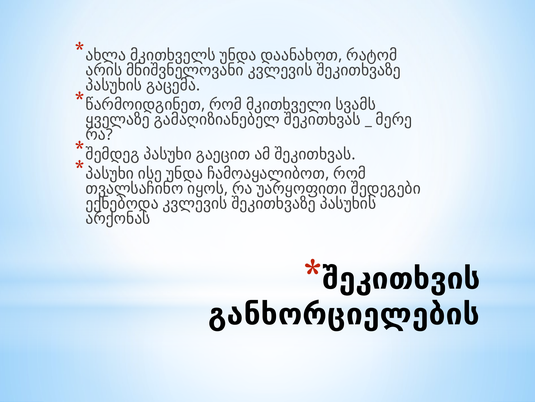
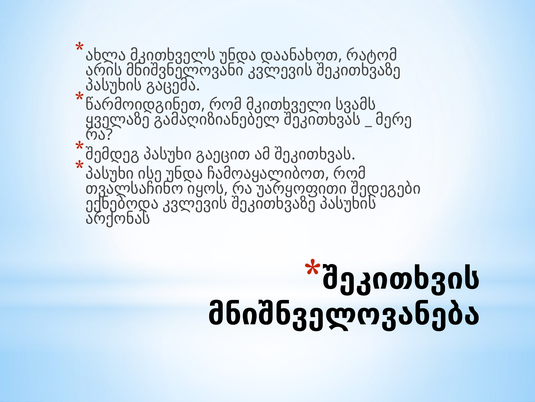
განხორციელების: განხორციელების -> მნიშნველოვანება
